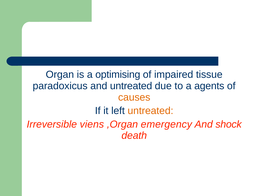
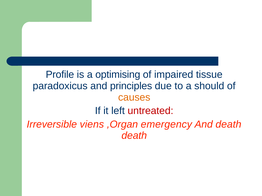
Organ: Organ -> Profile
and untreated: untreated -> principles
agents: agents -> should
untreated at (150, 111) colour: orange -> red
And shock: shock -> death
